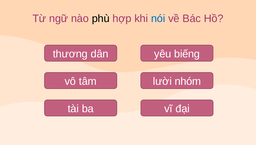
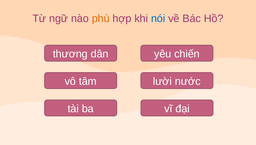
phù colour: black -> orange
biếng: biếng -> chiến
nhóm: nhóm -> nước
